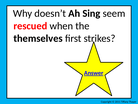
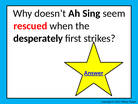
themselves: themselves -> desperately
